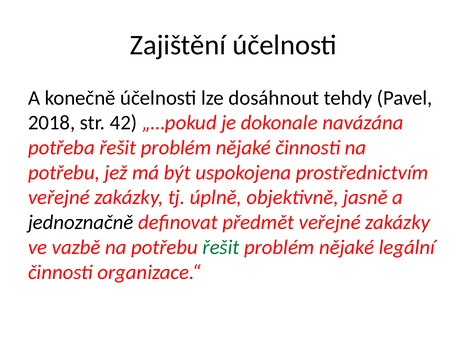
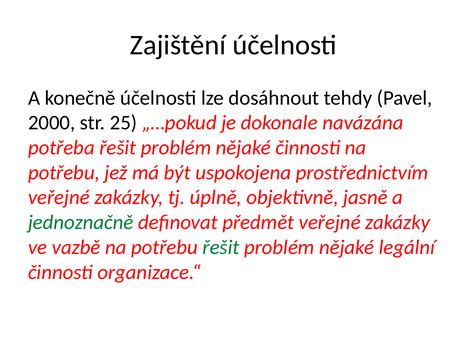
2018: 2018 -> 2000
42: 42 -> 25
jednoznačně colour: black -> green
